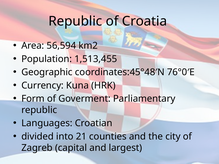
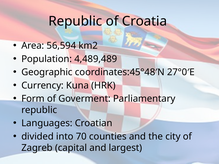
1,513,455: 1,513,455 -> 4,489,489
76°0′E: 76°0′E -> 27°0′E
21: 21 -> 70
